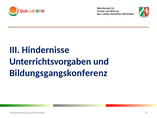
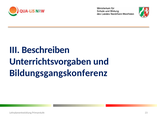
Hindernisse: Hindernisse -> Beschreiben
